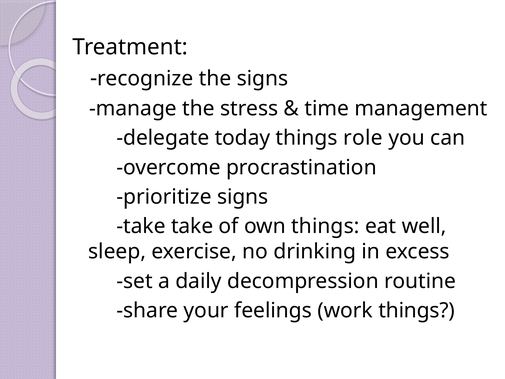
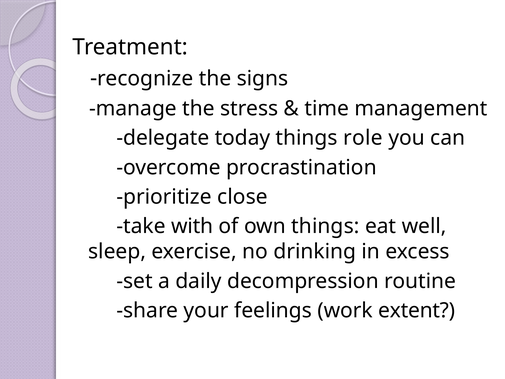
prioritize signs: signs -> close
take take: take -> with
work things: things -> extent
